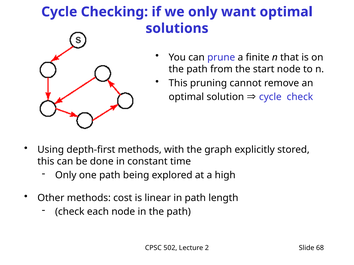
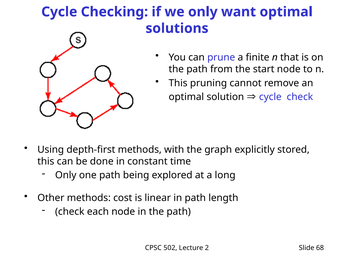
high: high -> long
